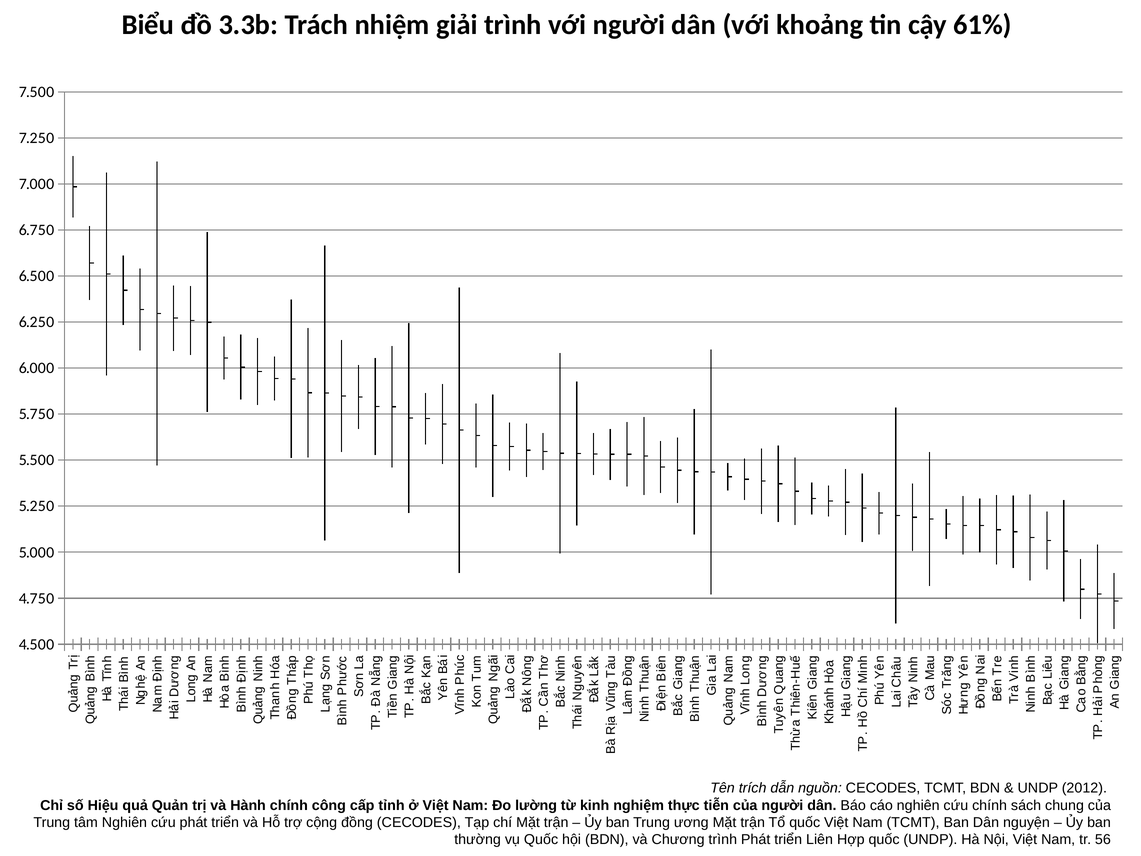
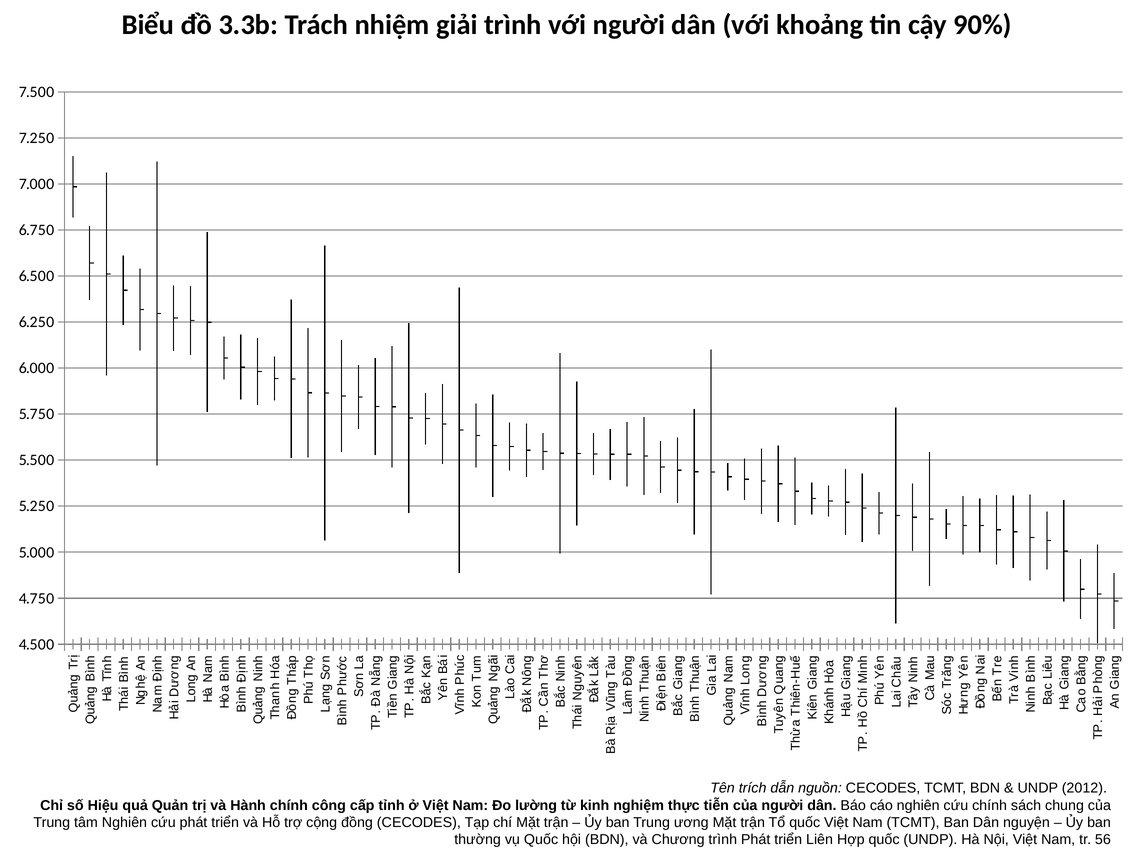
61%: 61% -> 90%
